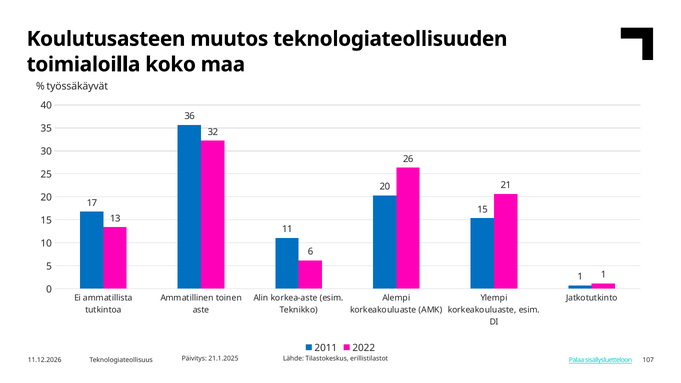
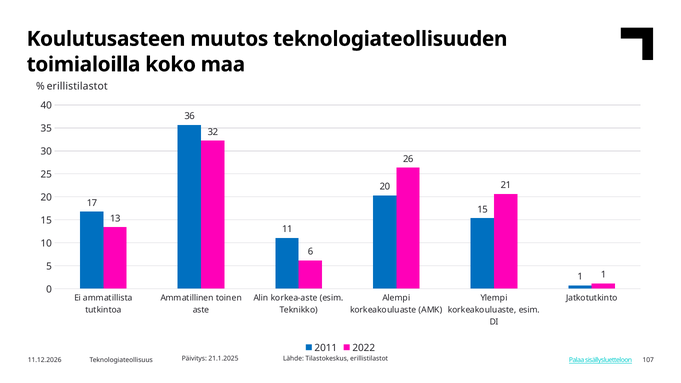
työssäkäyvät at (77, 87): työssäkäyvät -> erillistilastot
